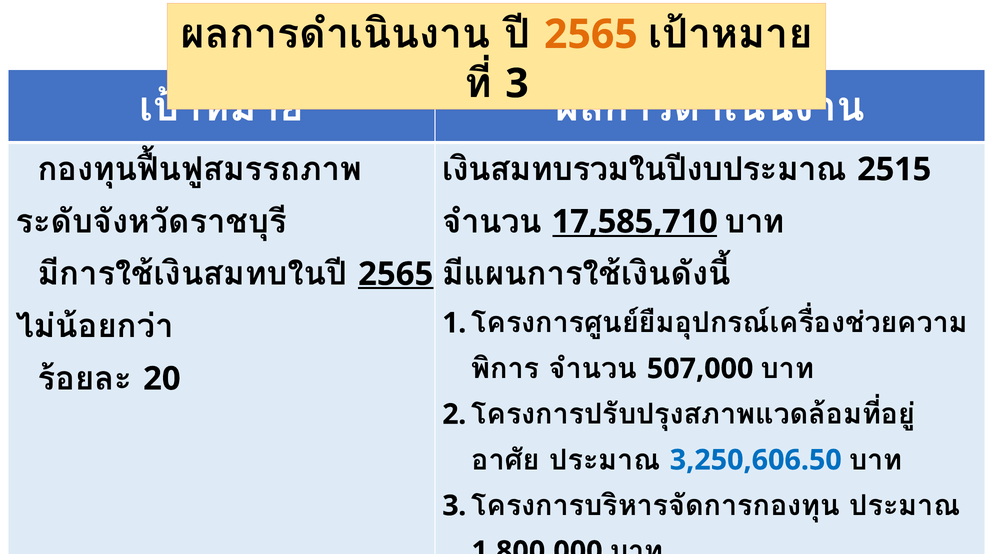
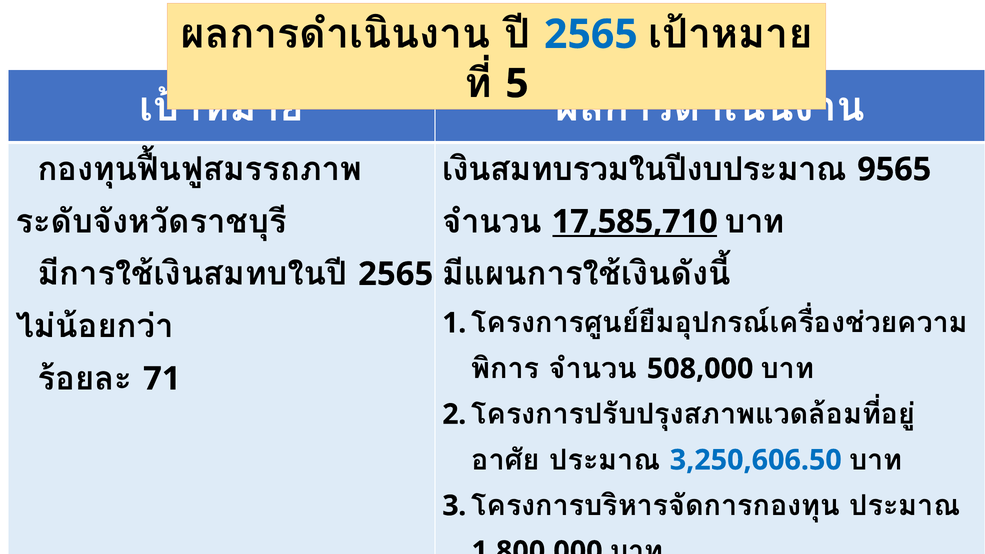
2565 at (591, 34) colour: orange -> blue
3: 3 -> 5
2515: 2515 -> 9565
2565 at (396, 274) underline: present -> none
507,000: 507,000 -> 508,000
20: 20 -> 71
